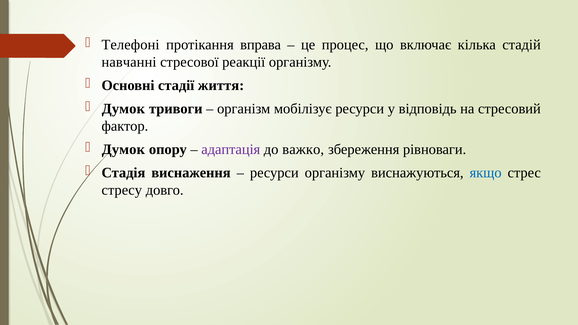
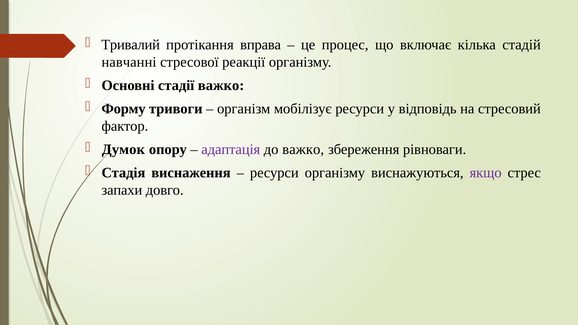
Телефоні: Телефоні -> Тривалий
стадії життя: життя -> важко
Думок at (123, 109): Думок -> Форму
якщо colour: blue -> purple
стресу: стресу -> запахи
